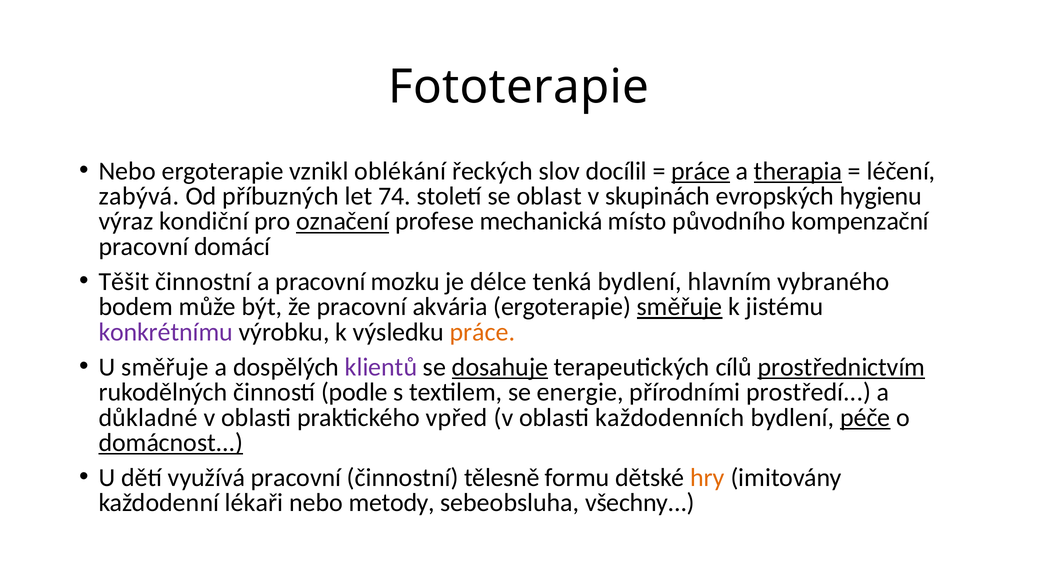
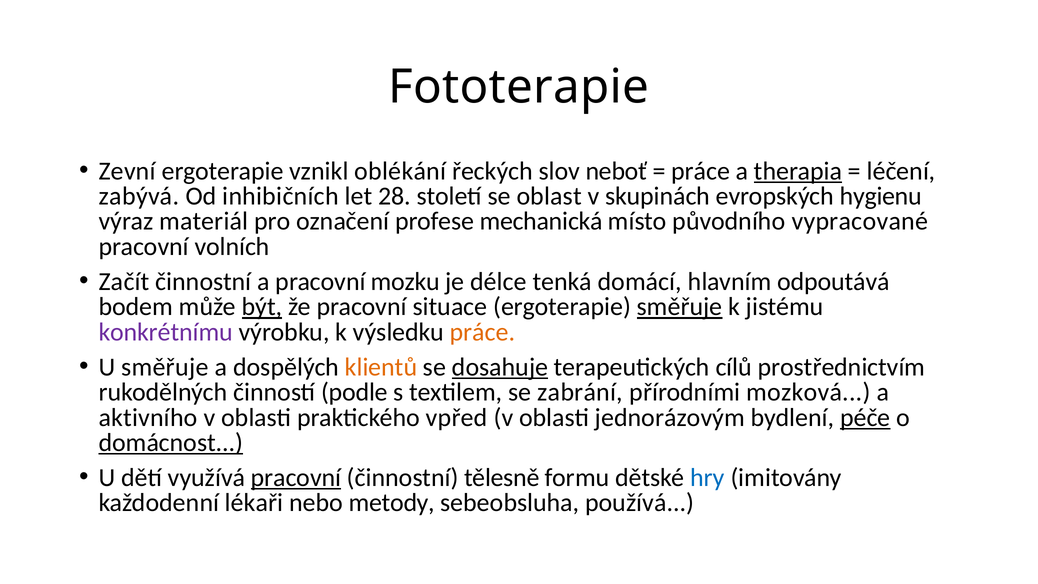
Nebo at (127, 171): Nebo -> Zevní
docílil: docílil -> neboť
práce at (701, 171) underline: present -> none
příbuzných: příbuzných -> inhibičních
74: 74 -> 28
kondiční: kondiční -> materiál
označení underline: present -> none
kompenzační: kompenzační -> vypracované
domácí: domácí -> volních
Těšit: Těšit -> Začít
tenká bydlení: bydlení -> domácí
vybraného: vybraného -> odpoutává
být underline: none -> present
akvária: akvária -> situace
klientů colour: purple -> orange
prostřednictvím underline: present -> none
energie: energie -> zabrání
prostředí: prostředí -> mozková
důkladné: důkladné -> aktivního
každodenních: každodenních -> jednorázovým
pracovní at (296, 478) underline: none -> present
hry colour: orange -> blue
všechny: všechny -> používá
